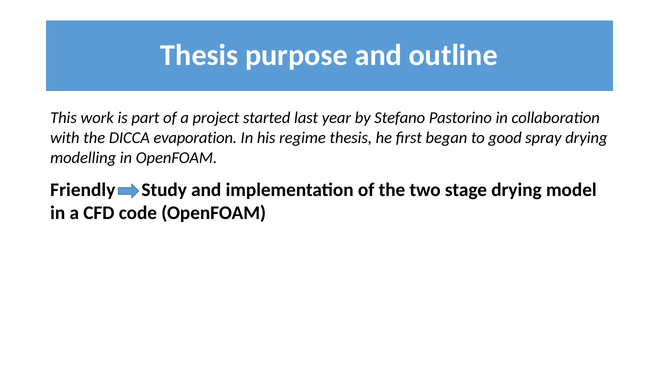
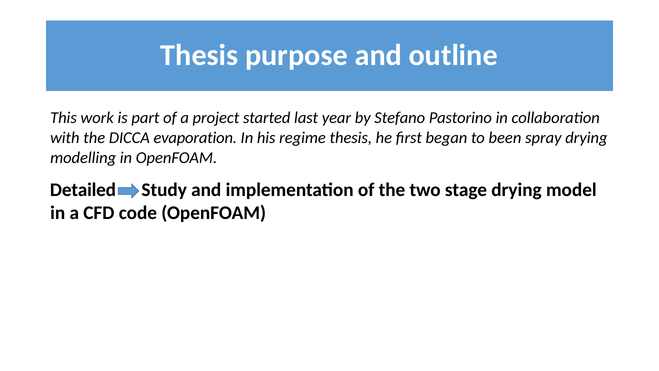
good: good -> been
Friendly: Friendly -> Detailed
